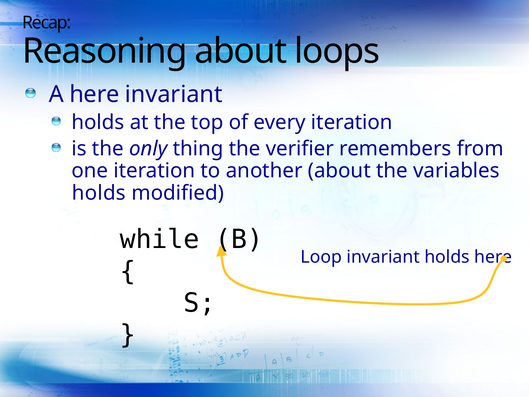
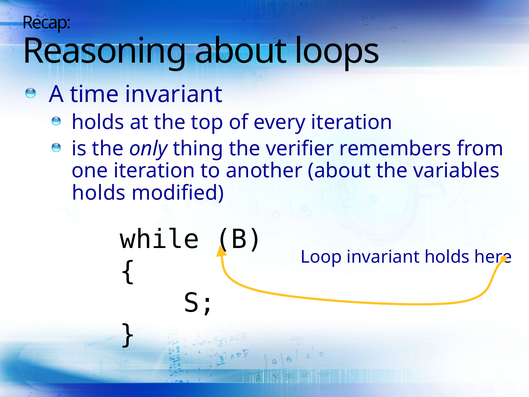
A here: here -> time
